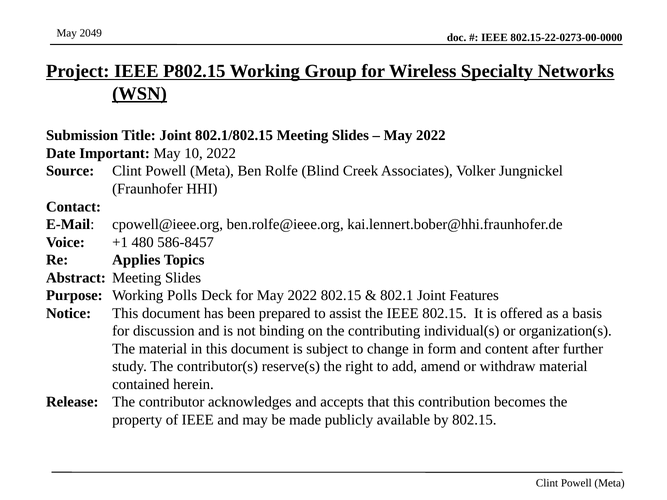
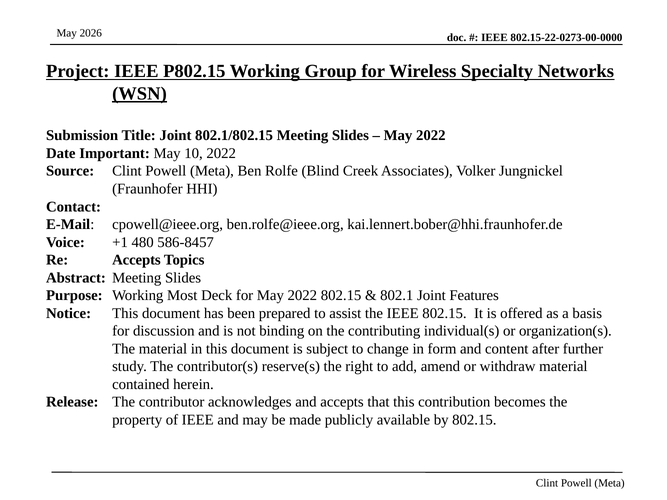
2049: 2049 -> 2026
Re Applies: Applies -> Accepts
Polls: Polls -> Most
